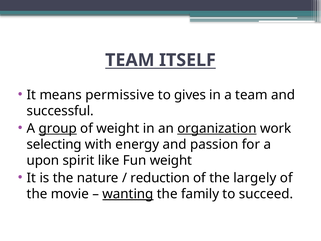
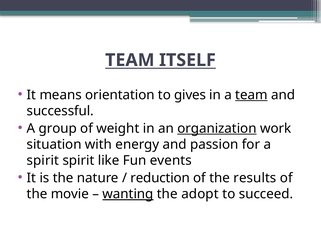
permissive: permissive -> orientation
team at (251, 95) underline: none -> present
group underline: present -> none
selecting: selecting -> situation
upon at (43, 160): upon -> spirit
Fun weight: weight -> events
largely: largely -> results
family: family -> adopt
